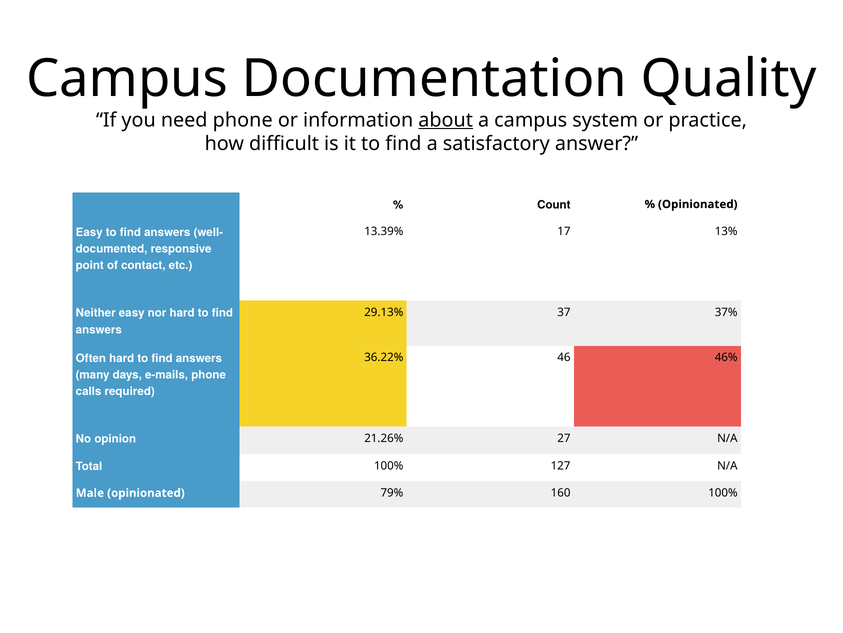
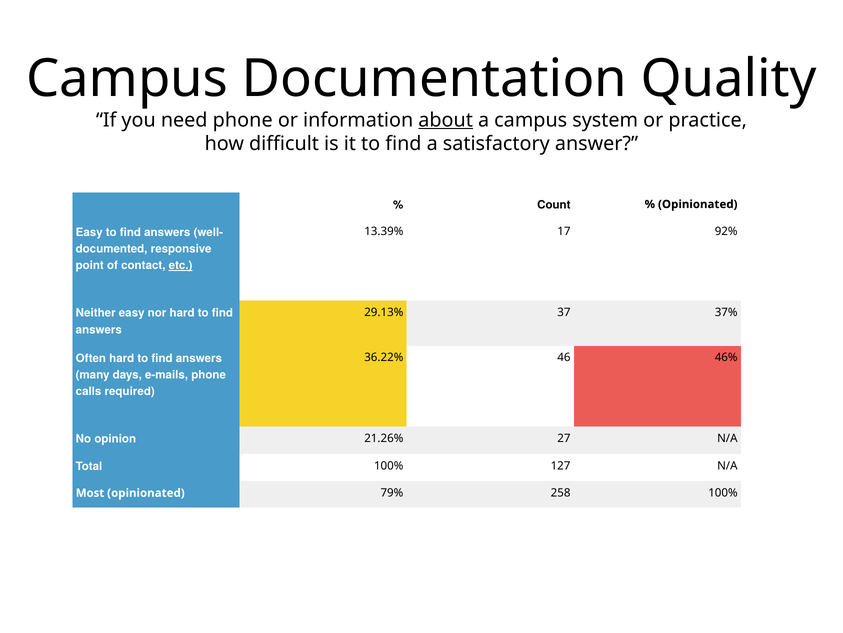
13%: 13% -> 92%
etc underline: none -> present
Male: Male -> Most
160: 160 -> 258
